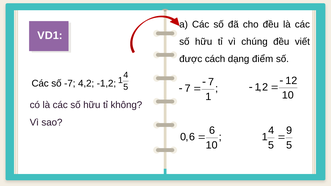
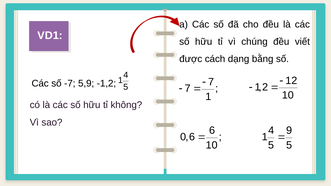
điểm: điểm -> bằng
4,2: 4,2 -> 5,9
